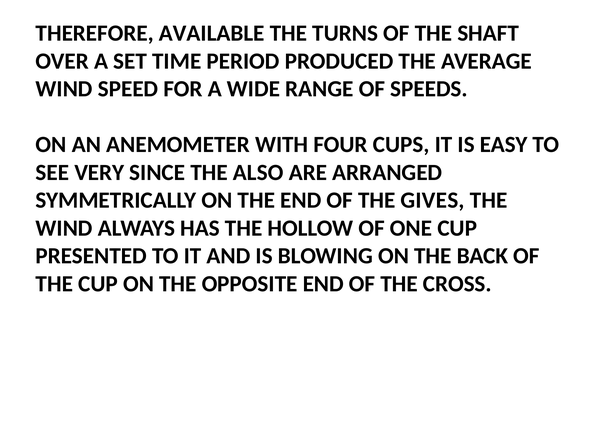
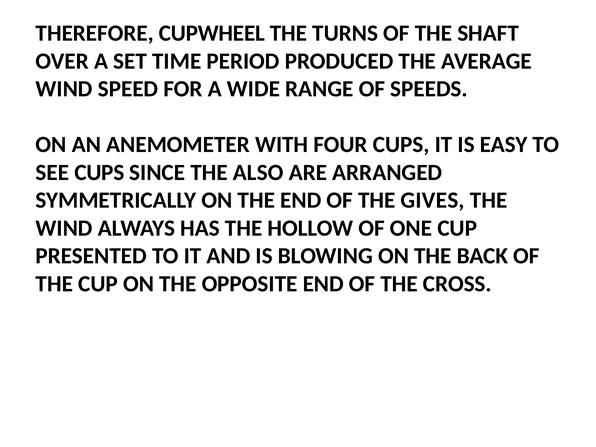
AVAILABLE: AVAILABLE -> CUPWHEEL
SEE VERY: VERY -> CUPS
